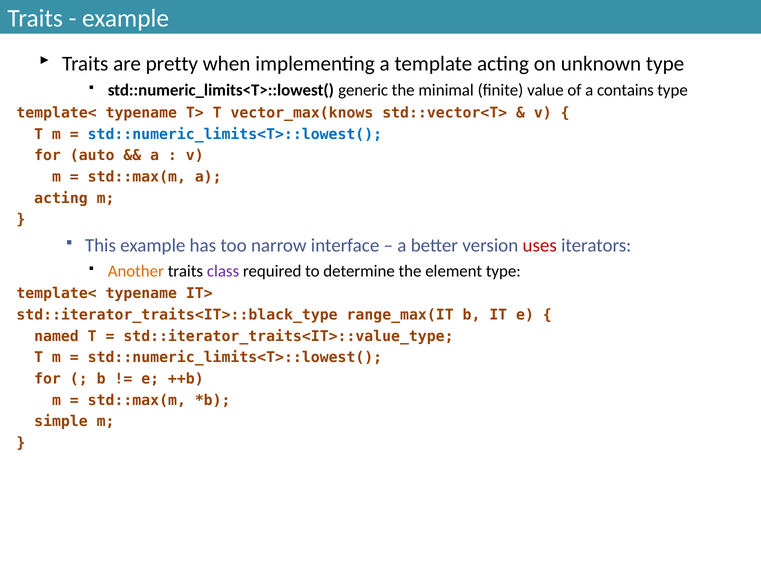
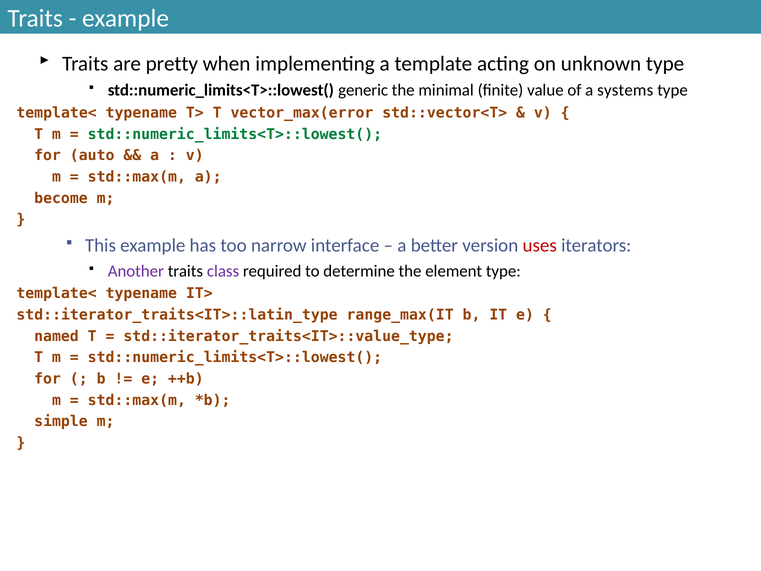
contains: contains -> systems
vector_max(knows: vector_max(knows -> vector_max(error
std::numeric_limits<T>::lowest( at (235, 134) colour: blue -> green
acting at (61, 198): acting -> become
Another colour: orange -> purple
std::iterator_traits<IT>::black_type: std::iterator_traits<IT>::black_type -> std::iterator_traits<IT>::latin_type
